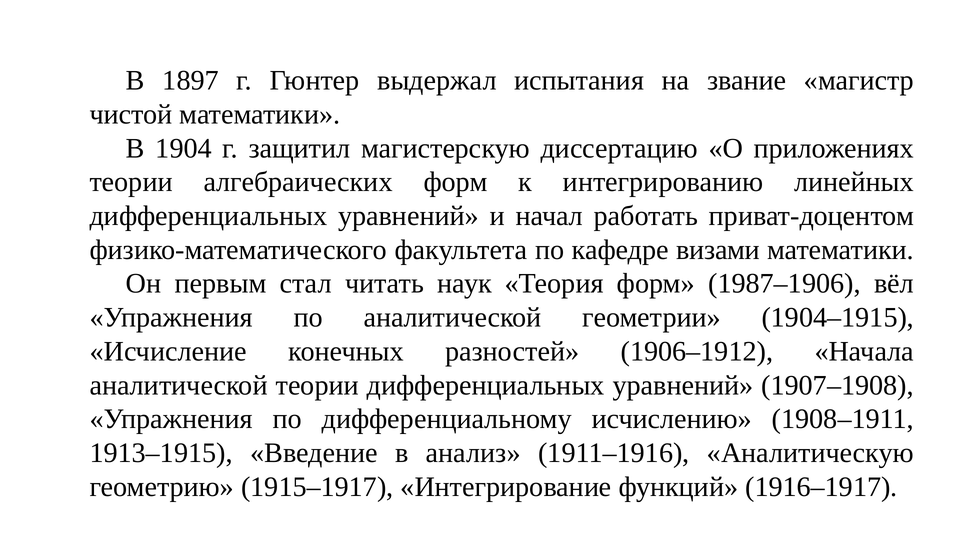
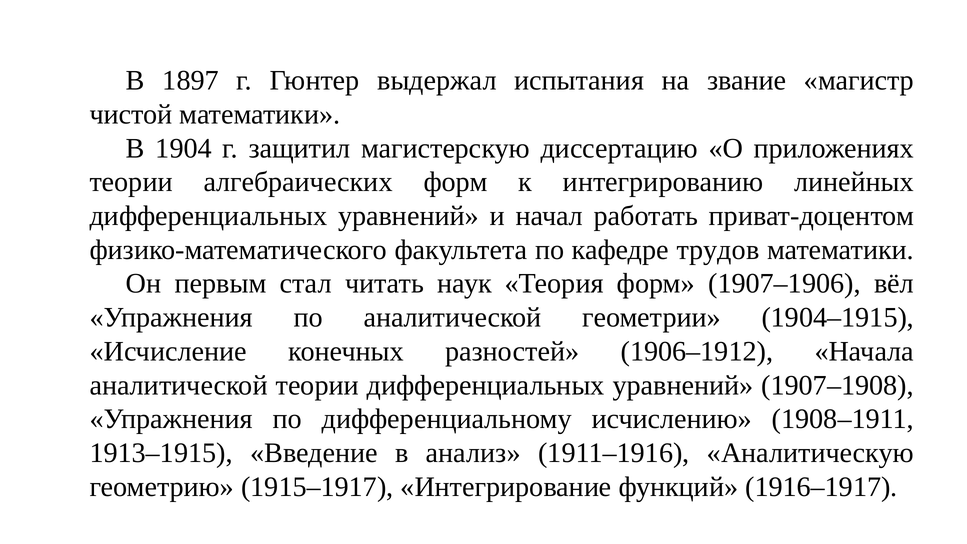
визами: визами -> трудов
1987–1906: 1987–1906 -> 1907–1906
